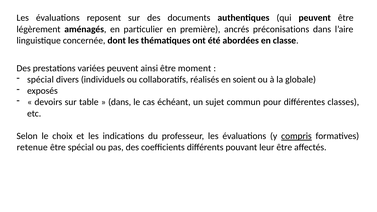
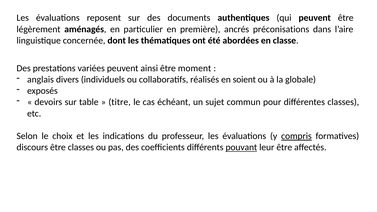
spécial at (40, 80): spécial -> anglais
dans at (120, 102): dans -> titre
retenue: retenue -> discours
être spécial: spécial -> classes
pouvant underline: none -> present
